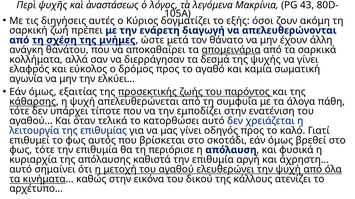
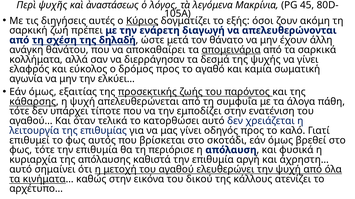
43: 43 -> 45
Κύριος underline: none -> present
μνήμες: μνήμες -> δηλαδή
